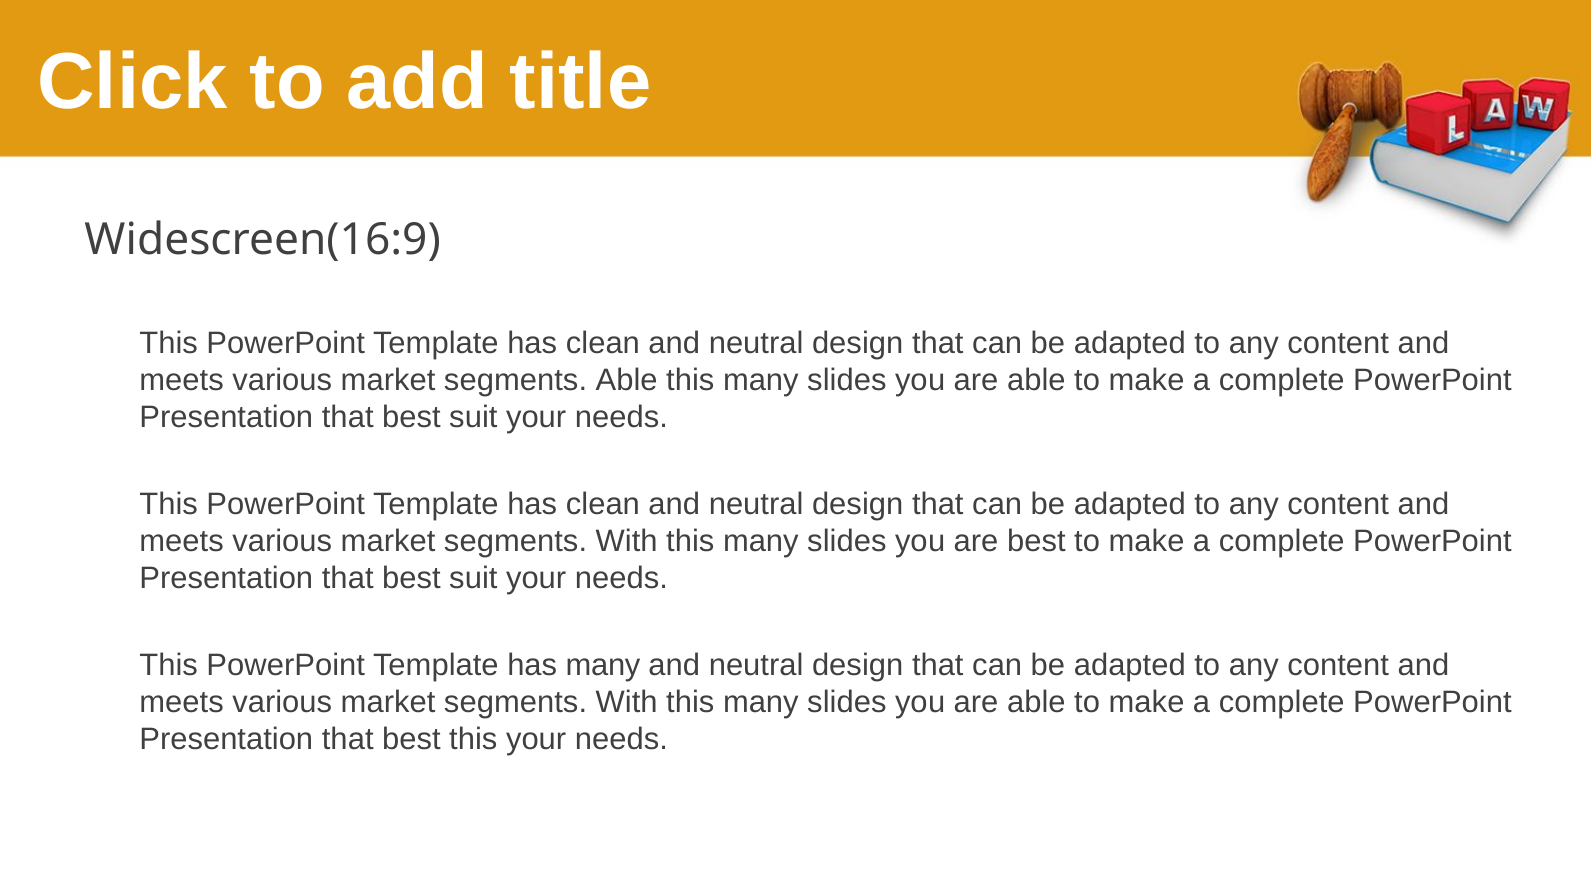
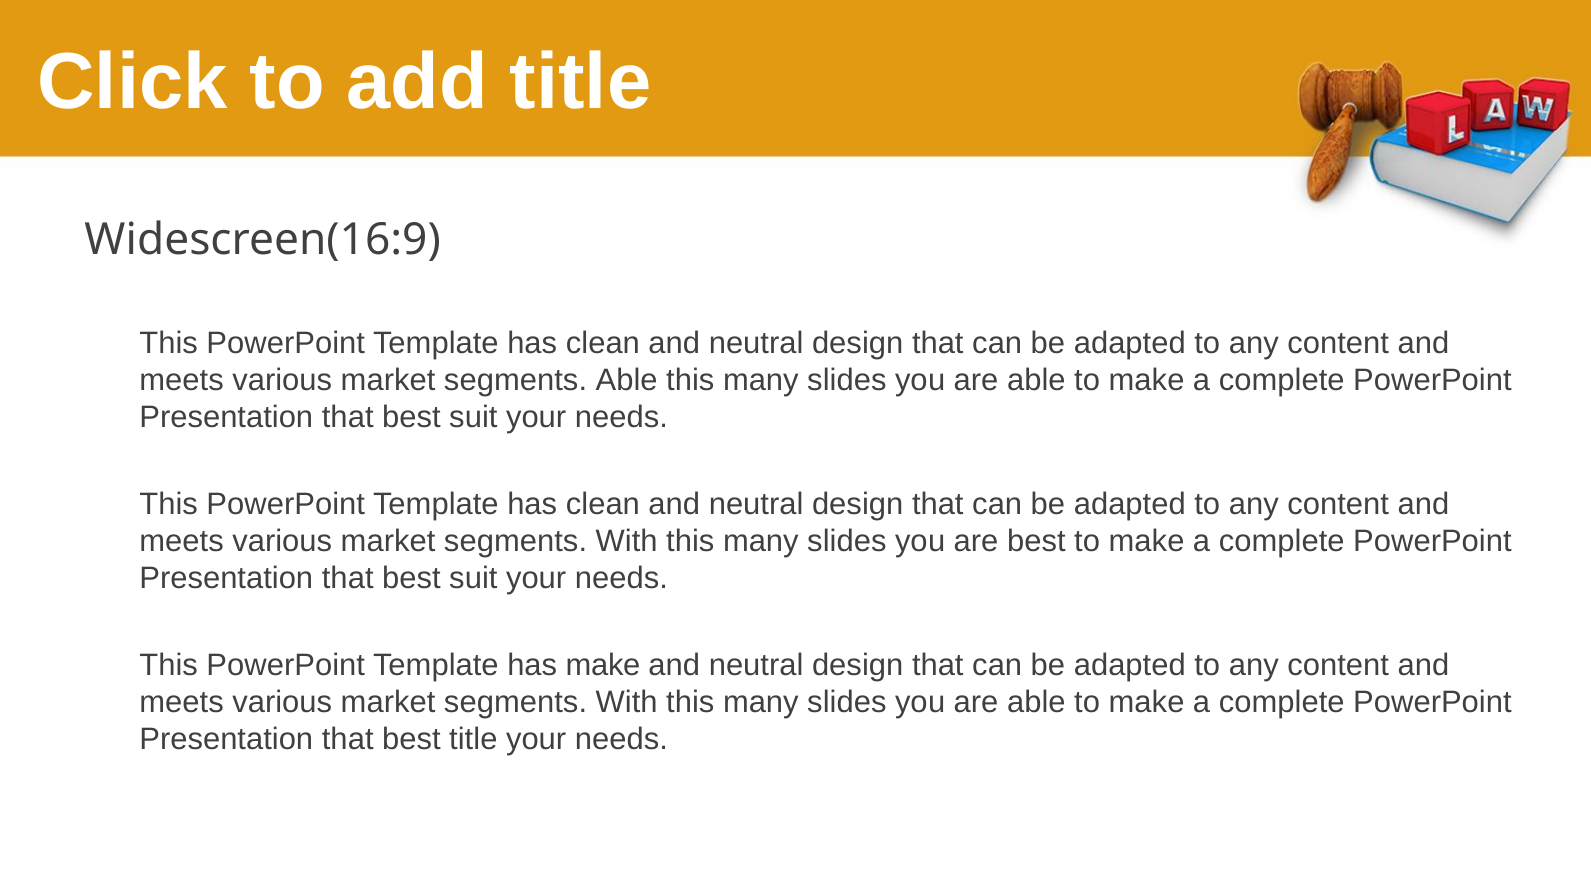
has many: many -> make
best this: this -> title
